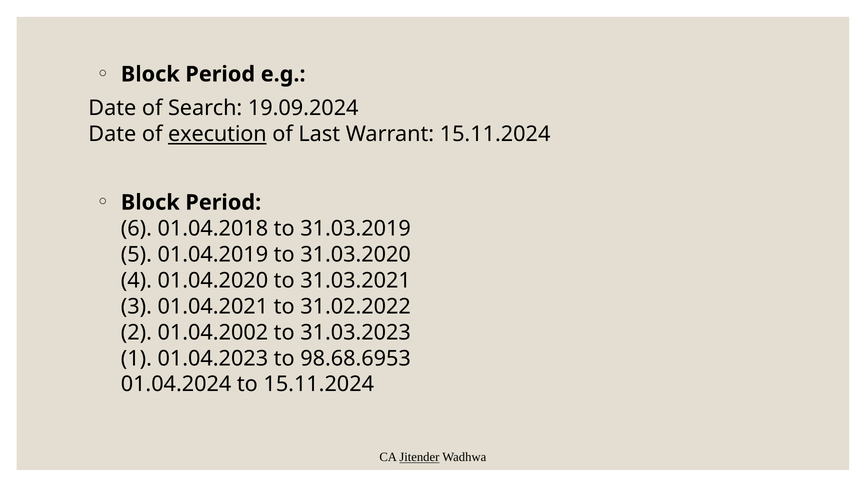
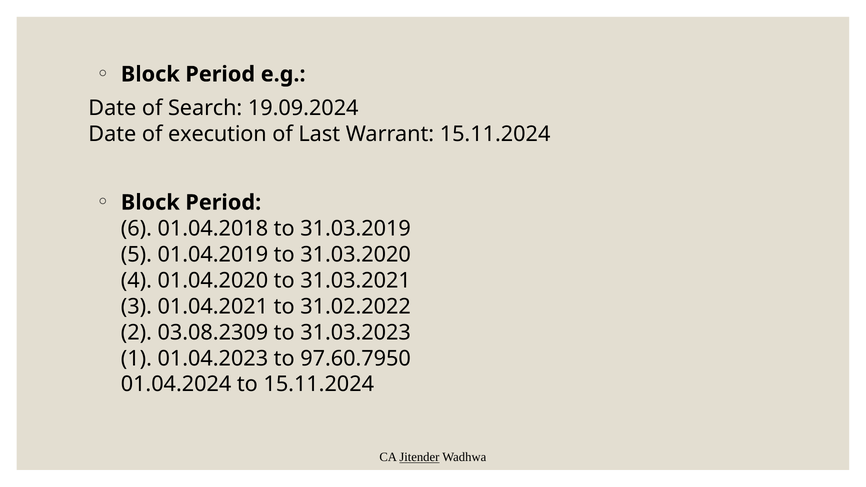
execution underline: present -> none
01.04.2002: 01.04.2002 -> 03.08.2309
98.68.6953: 98.68.6953 -> 97.60.7950
